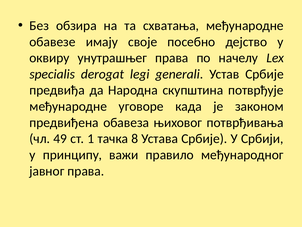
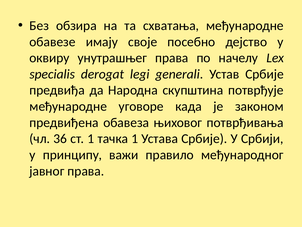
49: 49 -> 36
тачка 8: 8 -> 1
